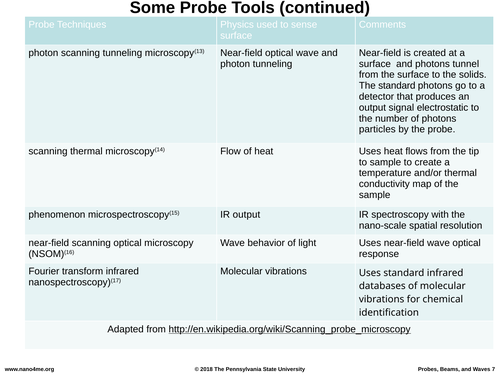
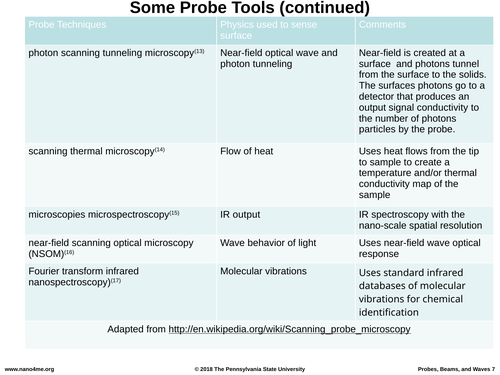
The standard: standard -> surfaces
signal electrostatic: electrostatic -> conductivity
phenomenon: phenomenon -> microscopies
